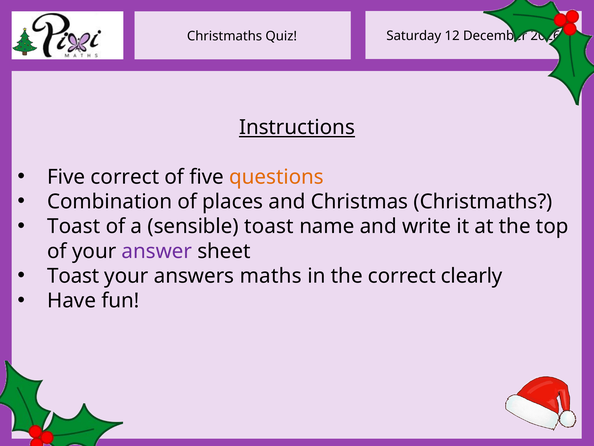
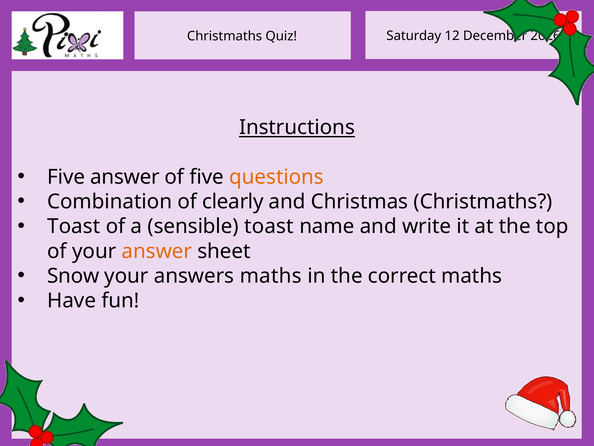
Five correct: correct -> answer
places: places -> clearly
answer at (157, 251) colour: purple -> orange
Toast at (73, 276): Toast -> Snow
correct clearly: clearly -> maths
